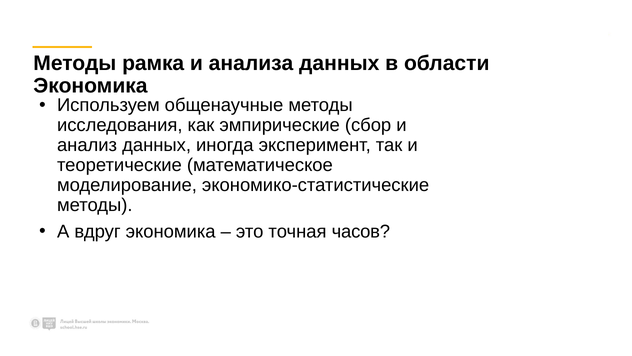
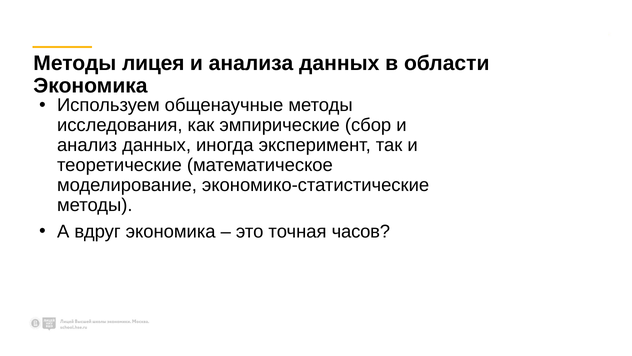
рамка: рамка -> лицея
